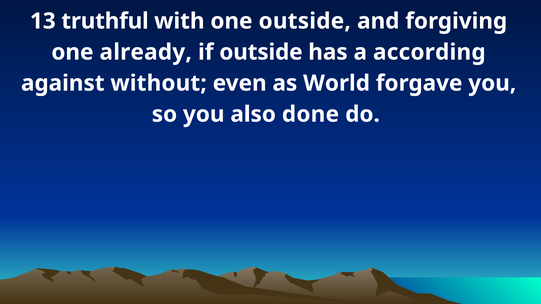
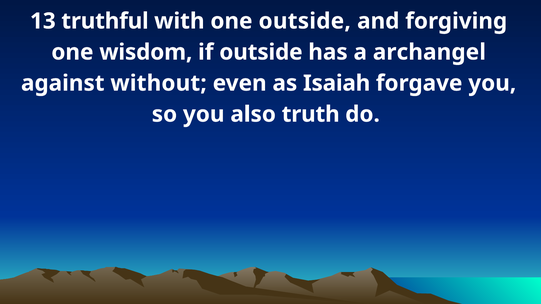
already: already -> wisdom
according: according -> archangel
World: World -> Isaiah
done: done -> truth
